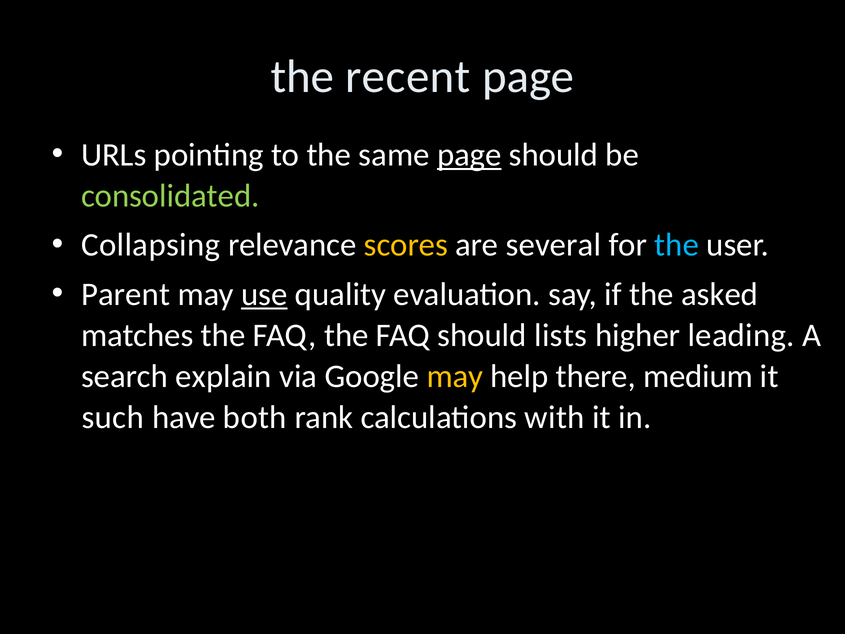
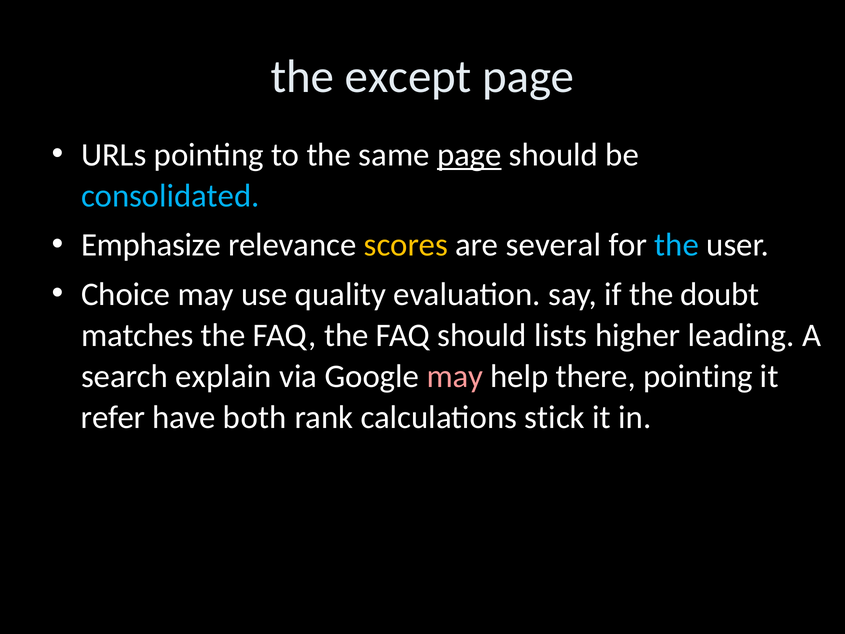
recent: recent -> except
consolidated colour: light green -> light blue
Collapsing: Collapsing -> Emphasize
Parent: Parent -> Choice
use underline: present -> none
asked: asked -> doubt
may at (455, 376) colour: yellow -> pink
there medium: medium -> pointing
such: such -> refer
with: with -> stick
